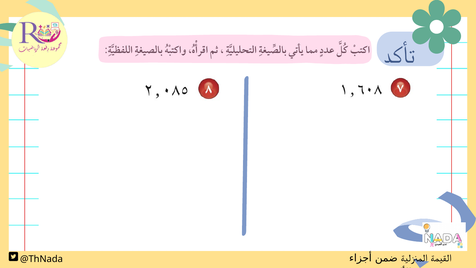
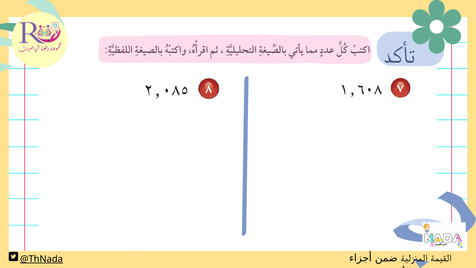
@ThNada underline: none -> present
